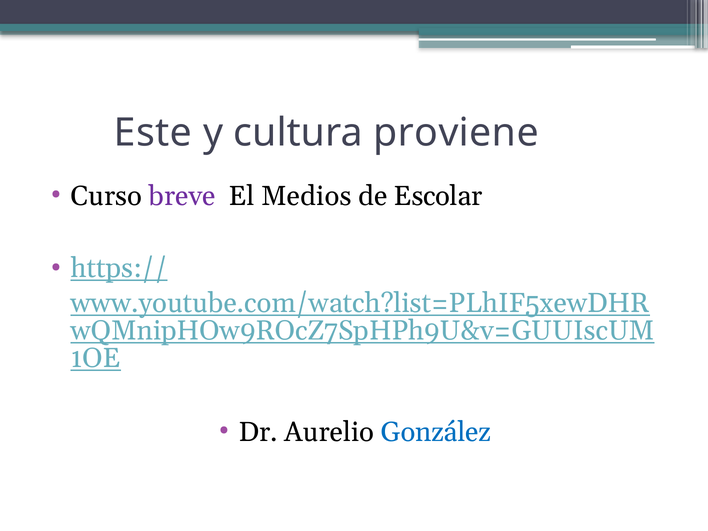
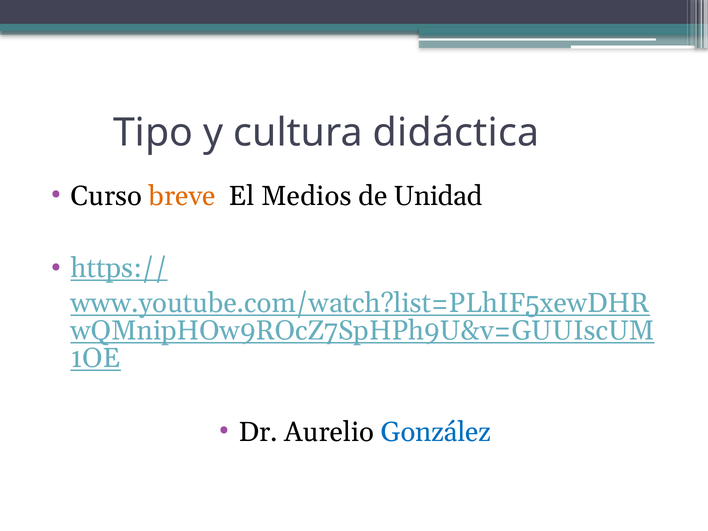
Este: Este -> Tipo
proviene: proviene -> didáctica
breve colour: purple -> orange
Escolar: Escolar -> Unidad
